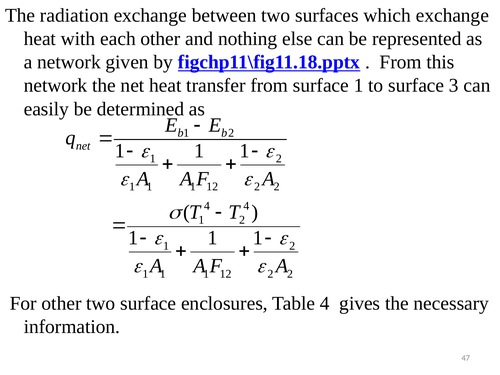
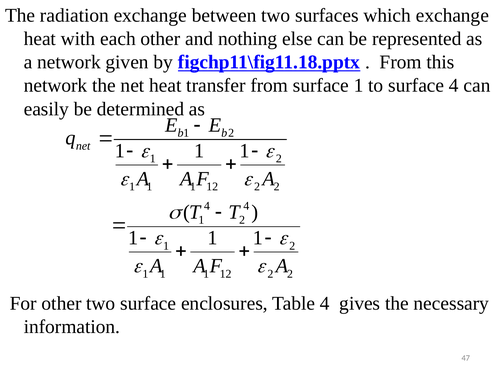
surface 3: 3 -> 4
